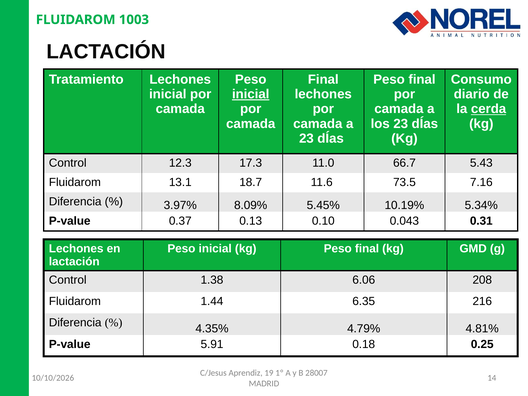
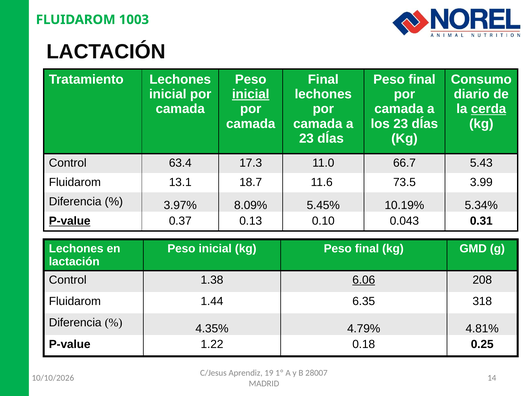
12.3: 12.3 -> 63.4
7.16: 7.16 -> 3.99
P-value at (70, 221) underline: none -> present
6.06 underline: none -> present
216: 216 -> 318
5.91: 5.91 -> 1.22
